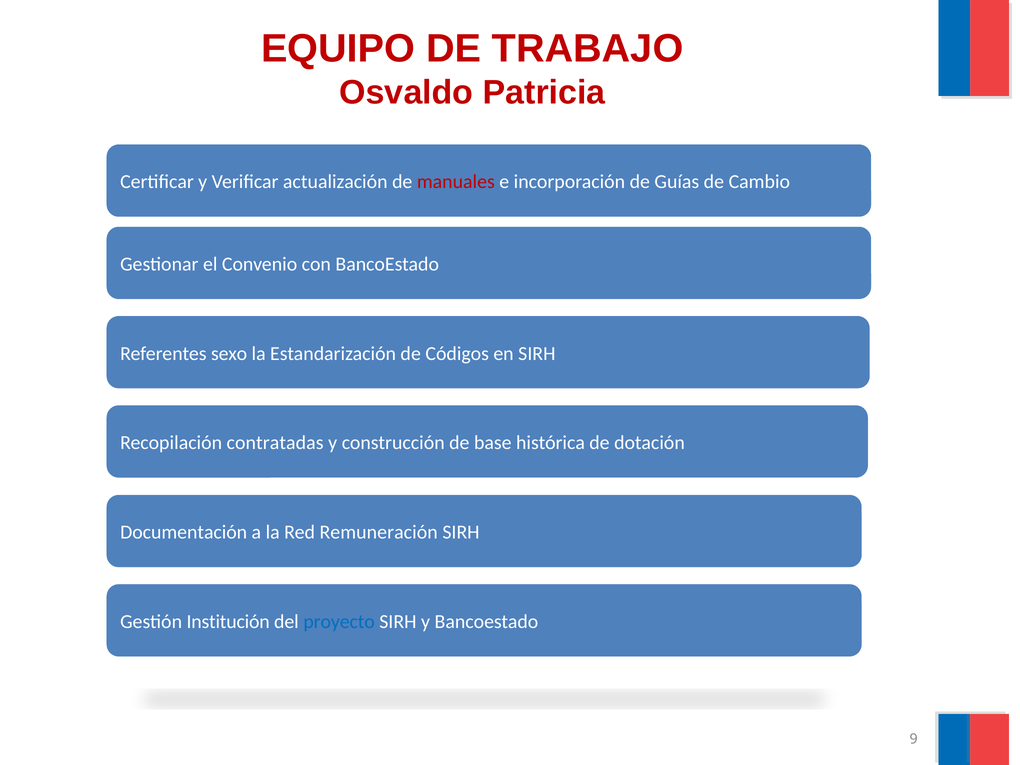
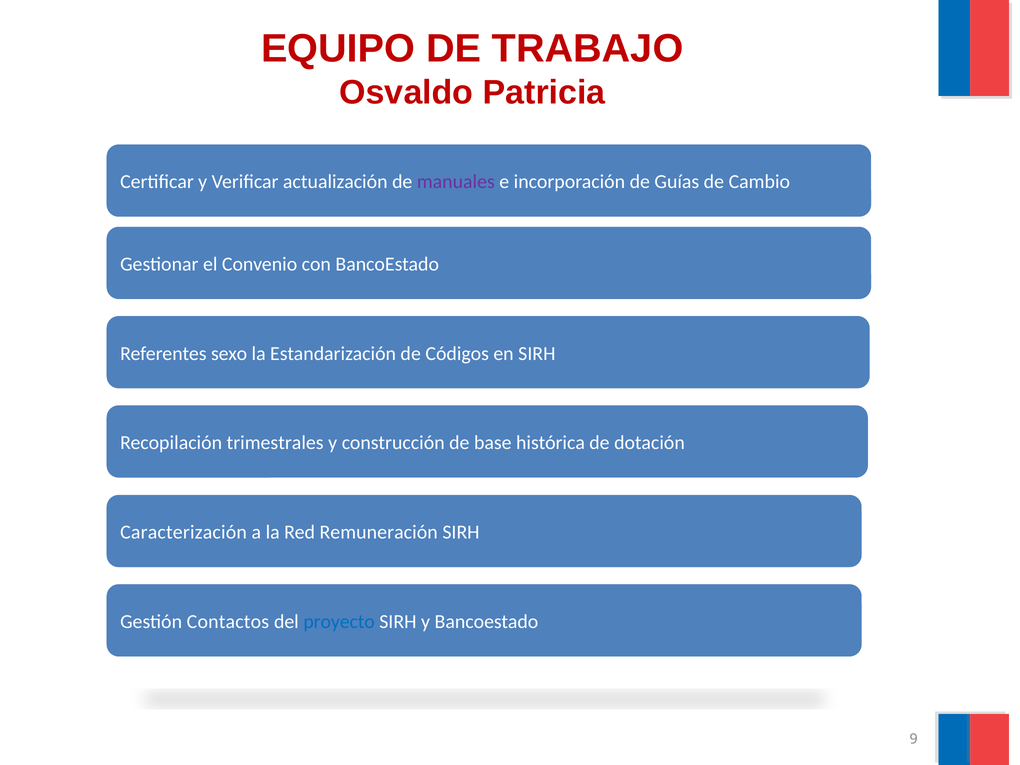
manuales colour: red -> purple
contratadas: contratadas -> trimestrales
Documentación: Documentación -> Caracterización
Institución: Institución -> Contactos
